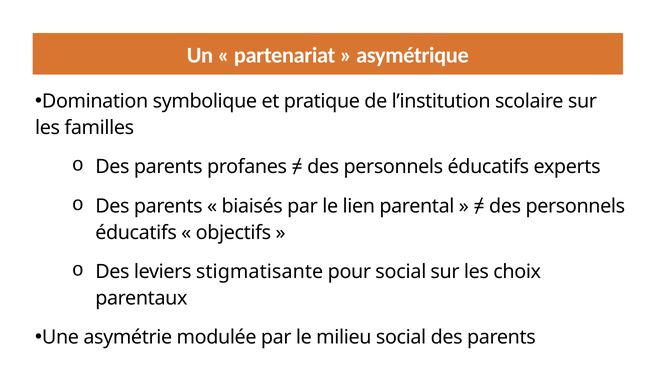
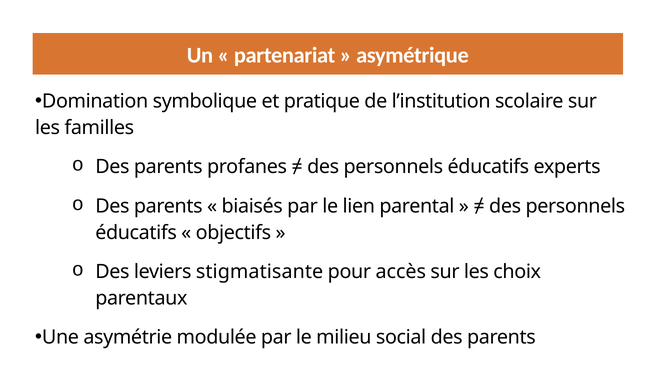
pour social: social -> accès
